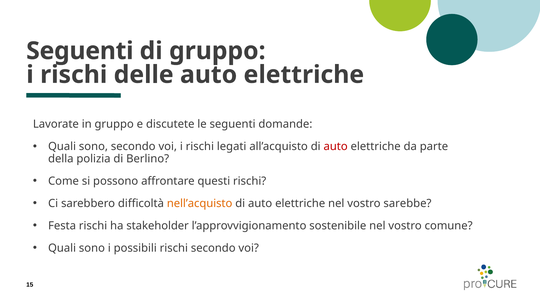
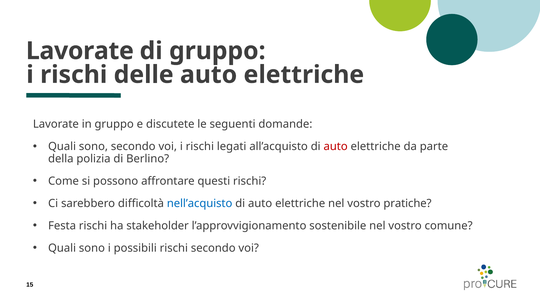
Seguenti at (80, 51): Seguenti -> Lavorate
nell’acquisto colour: orange -> blue
sarebbe: sarebbe -> pratiche
